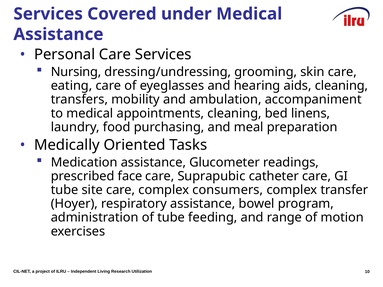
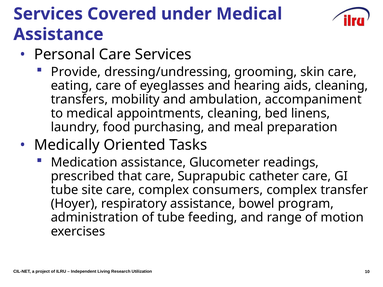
Nursing: Nursing -> Provide
face: face -> that
